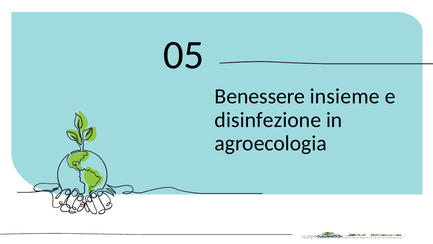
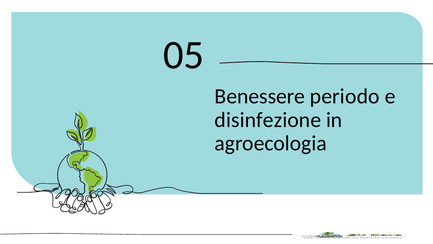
insieme: insieme -> periodo
